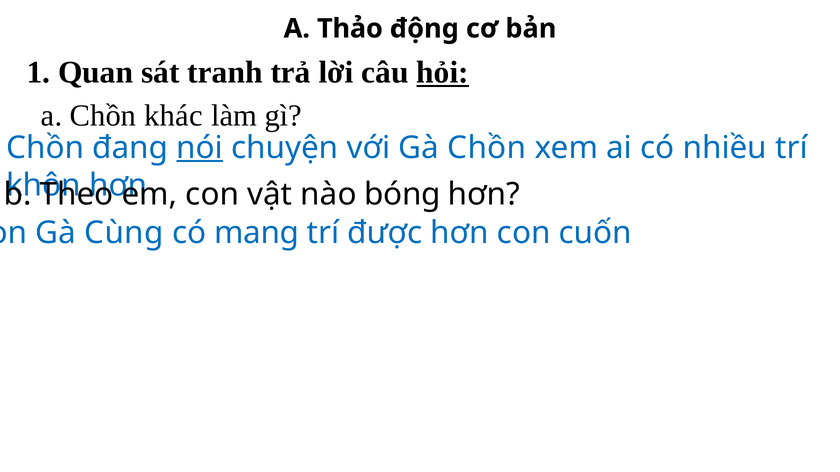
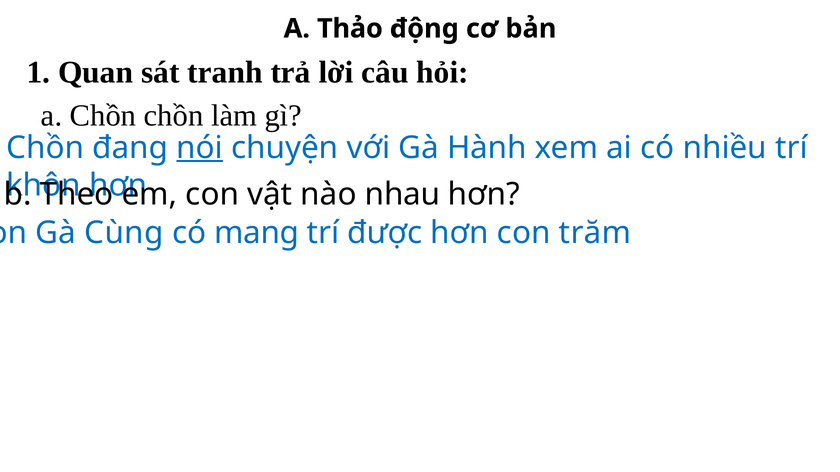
hỏi underline: present -> none
Chồn khác: khác -> chồn
Gà Chồn: Chồn -> Hành
bóng: bóng -> nhau
cuốn: cuốn -> trăm
